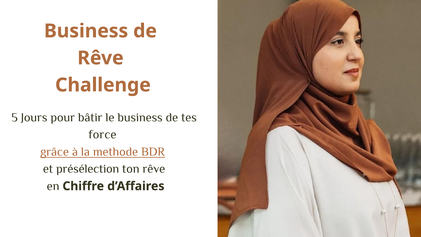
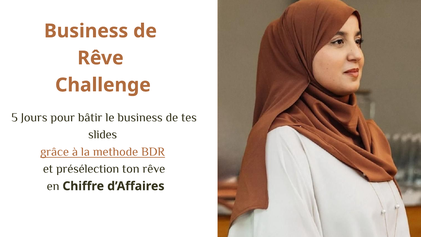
force: force -> slides
